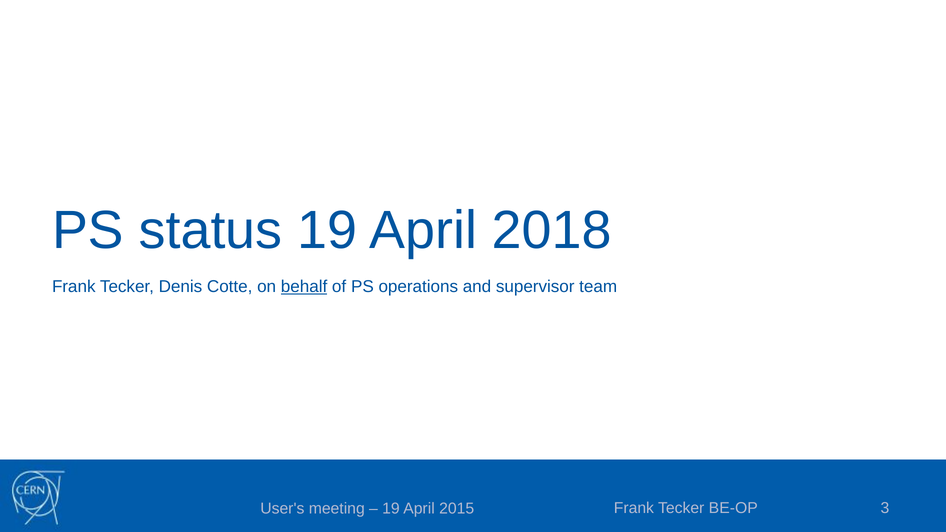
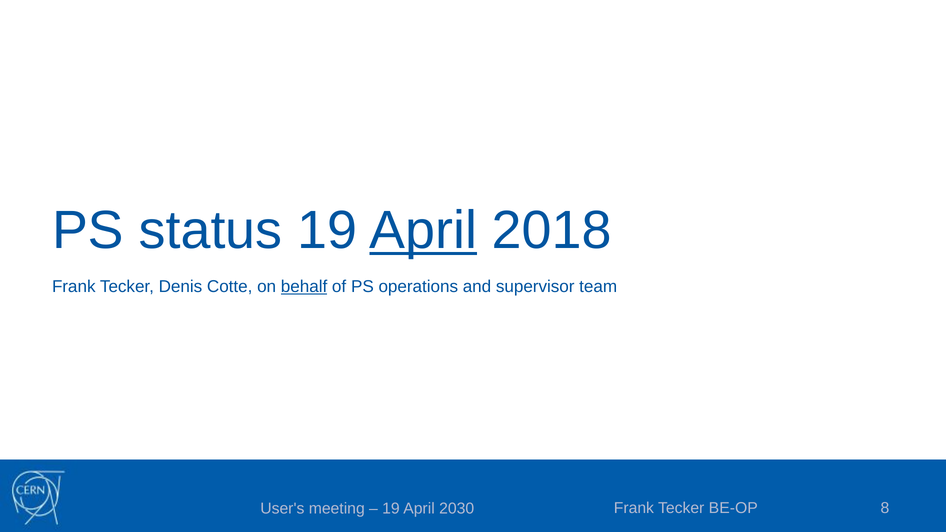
April at (423, 230) underline: none -> present
3: 3 -> 8
2015: 2015 -> 2030
